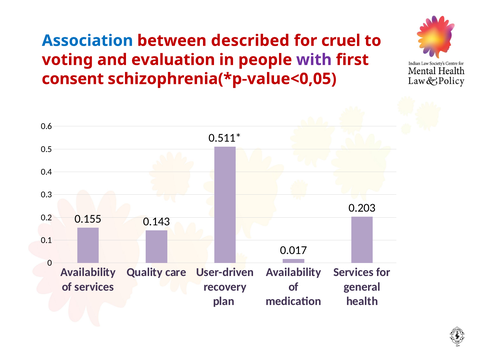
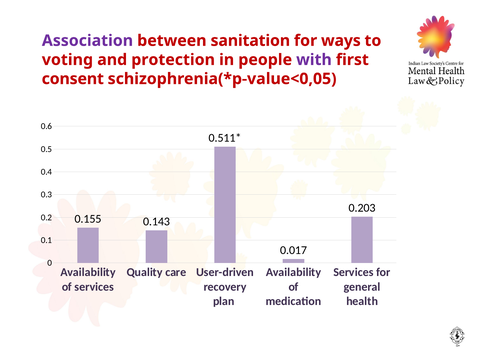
Association colour: blue -> purple
described: described -> sanitation
cruel: cruel -> ways
evaluation: evaluation -> protection
